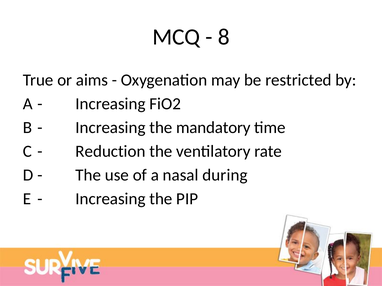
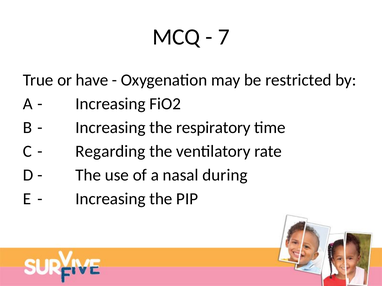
8: 8 -> 7
aims: aims -> have
mandatory: mandatory -> respiratory
Reduction: Reduction -> Regarding
